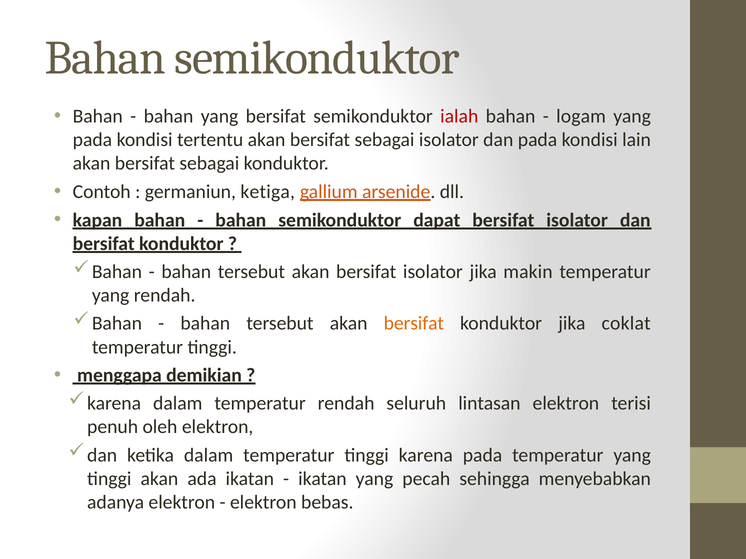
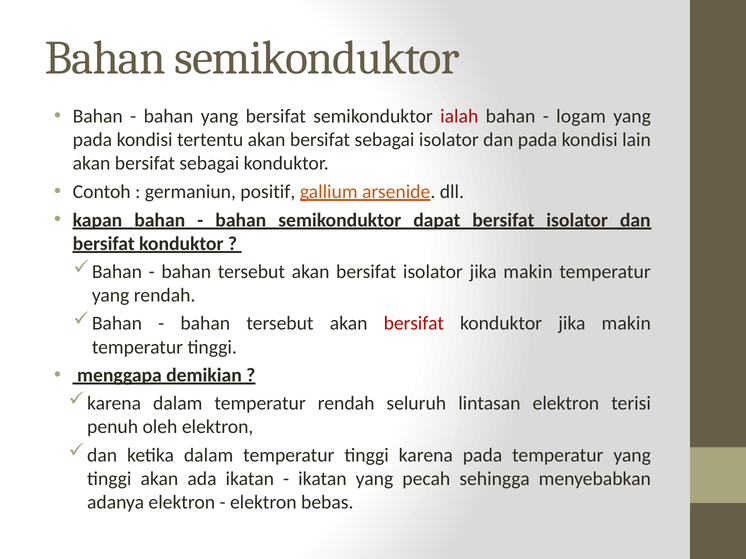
ketiga: ketiga -> positif
bersifat at (414, 324) colour: orange -> red
konduktor jika coklat: coklat -> makin
